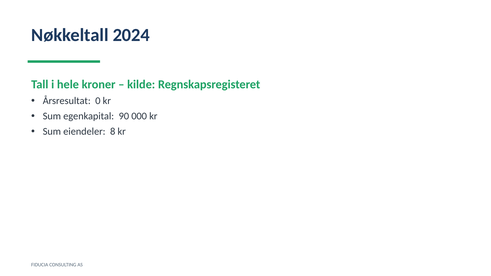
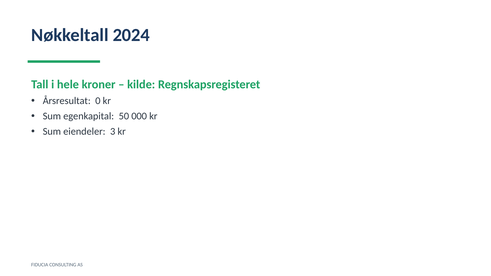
90: 90 -> 50
8: 8 -> 3
